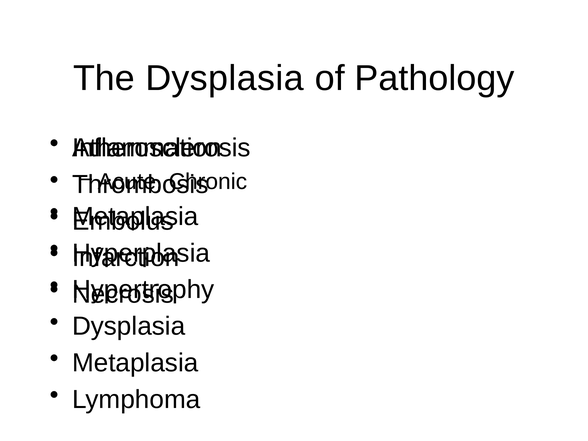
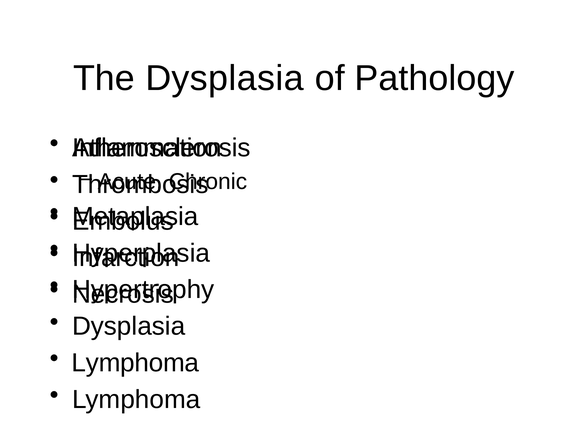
Metaplasia at (135, 363): Metaplasia -> Lymphoma
